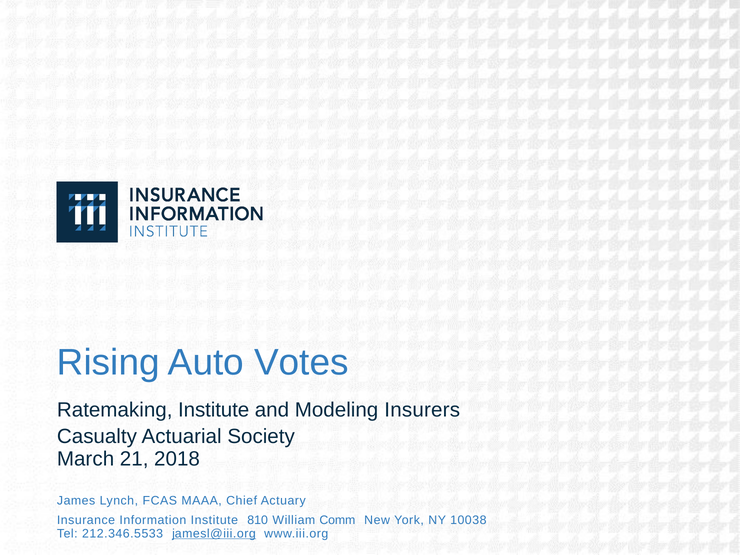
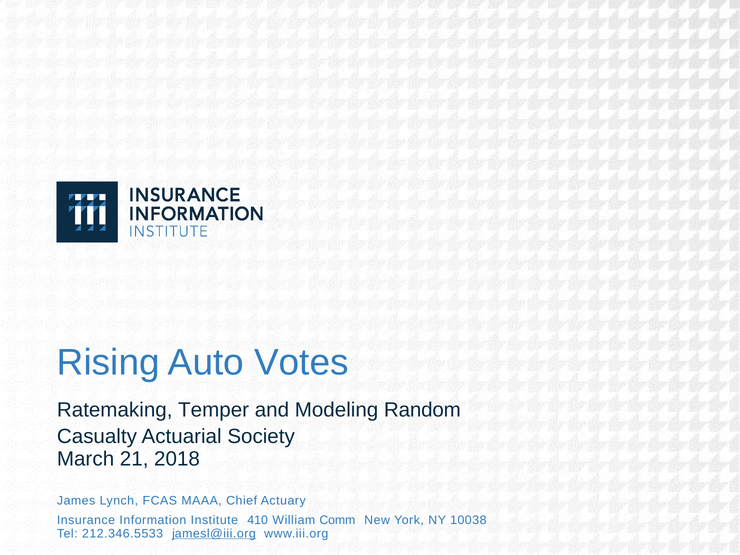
Ratemaking Institute: Institute -> Temper
Insurers: Insurers -> Random
810: 810 -> 410
